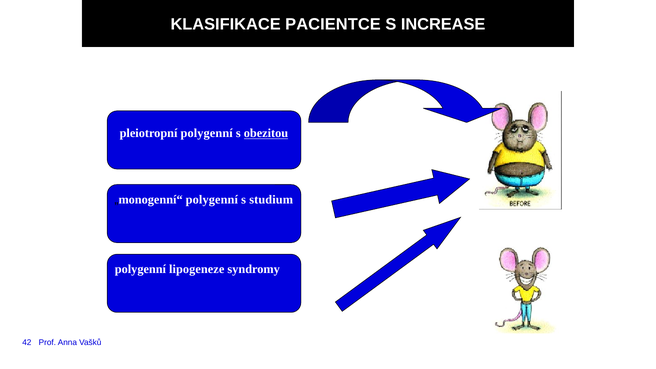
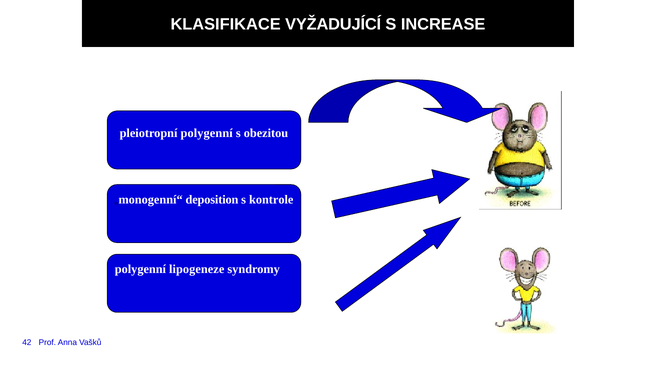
PACIENTCE: PACIENTCE -> VYŽADUJÍCÍ
obezitou underline: present -> none
„monogenní“ polygenní: polygenní -> deposition
studium: studium -> kontrole
